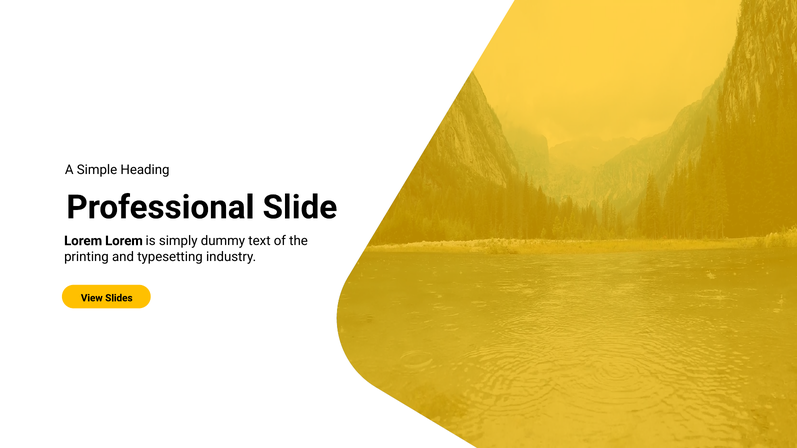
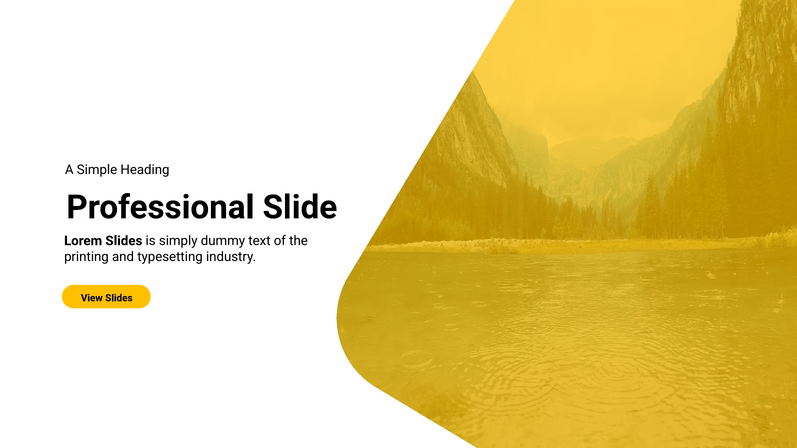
Lorem Lorem: Lorem -> Slides
